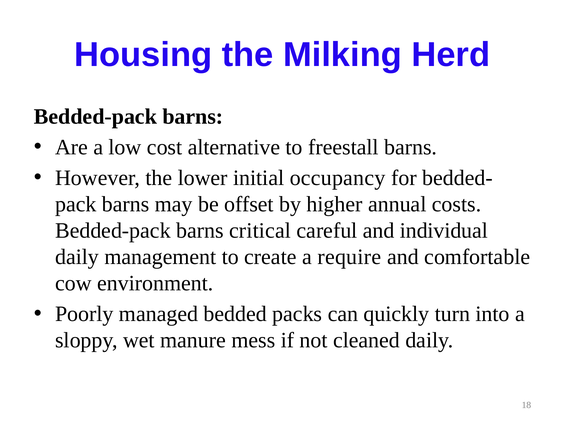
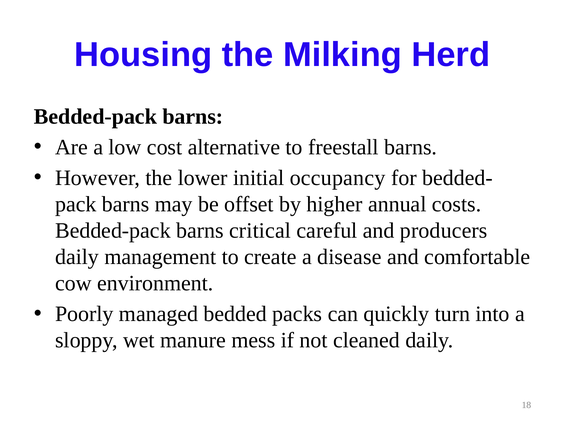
individual: individual -> producers
require: require -> disease
